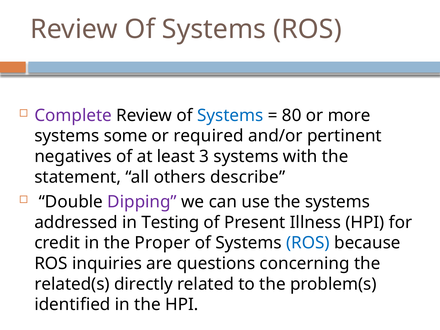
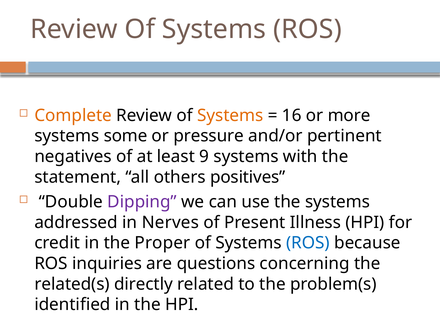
Complete colour: purple -> orange
Systems at (230, 115) colour: blue -> orange
80: 80 -> 16
required: required -> pressure
3: 3 -> 9
describe: describe -> positives
Testing: Testing -> Nerves
